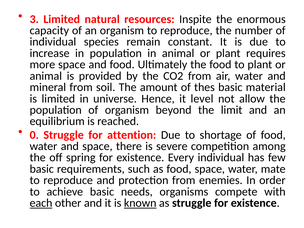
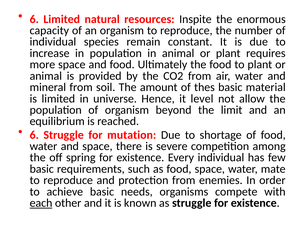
3 at (34, 19): 3 -> 6
0 at (34, 135): 0 -> 6
attention: attention -> mutation
known underline: present -> none
